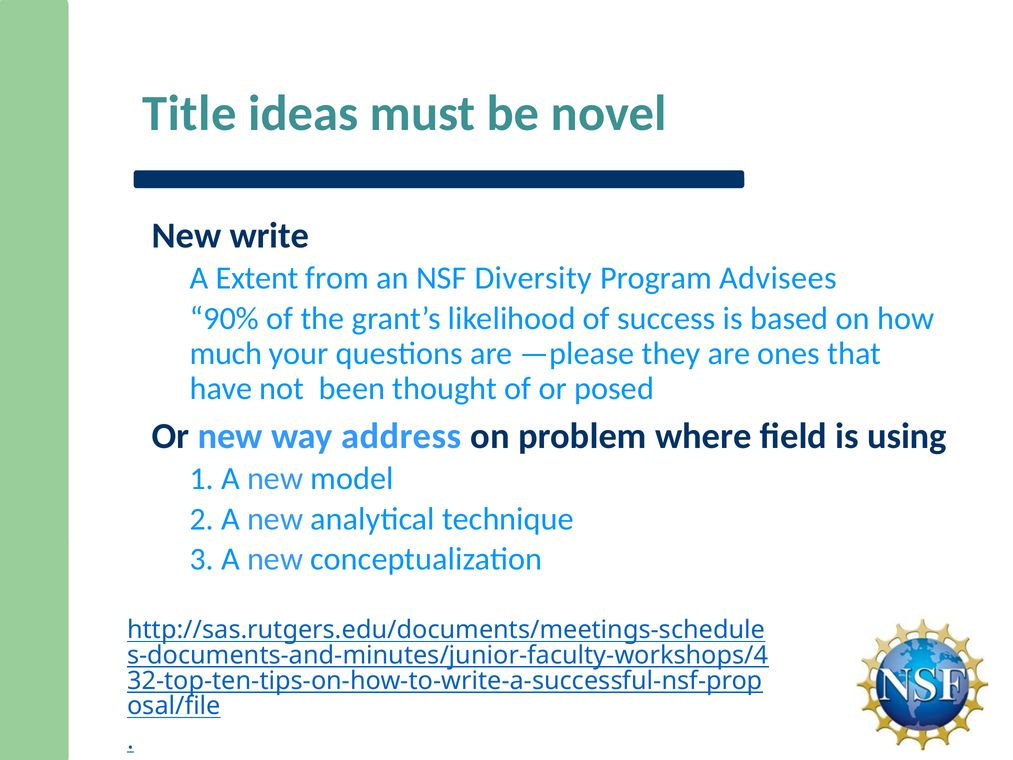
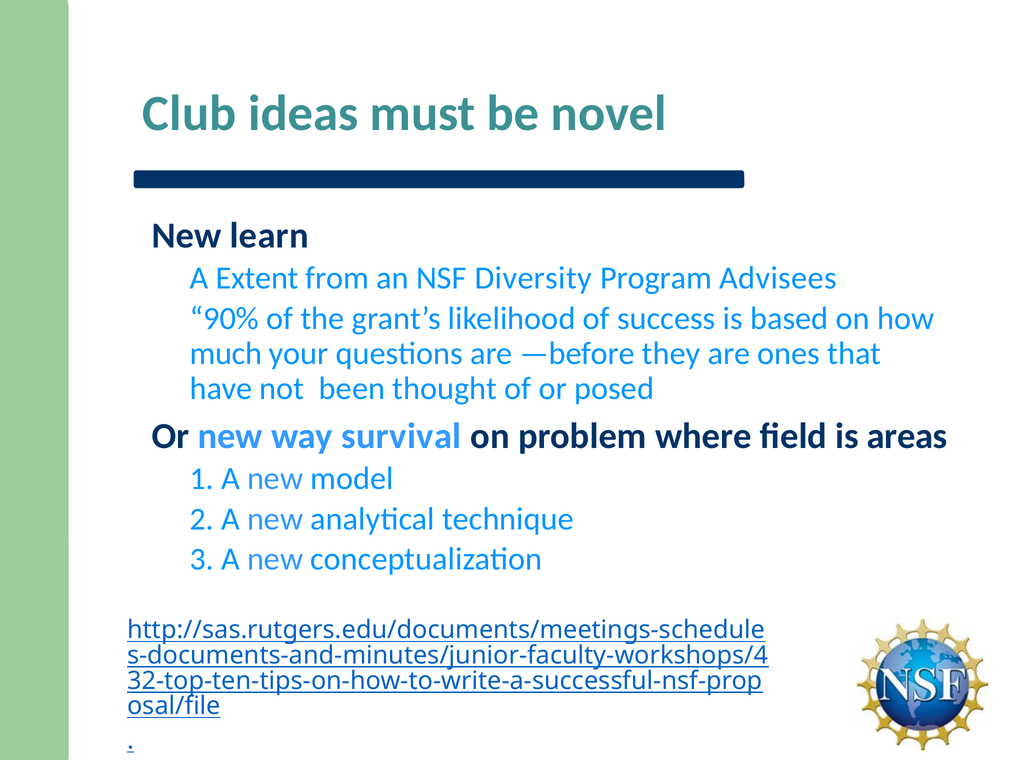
Title: Title -> Club
write: write -> learn
—please: —please -> —before
address: address -> survival
using: using -> areas
